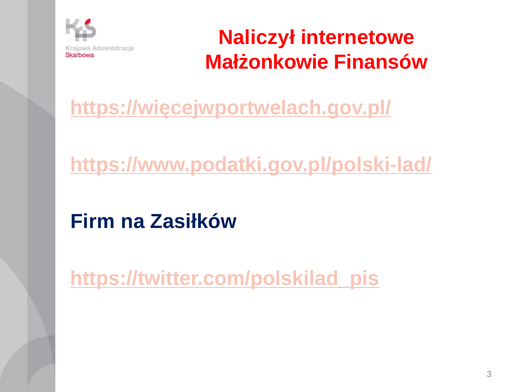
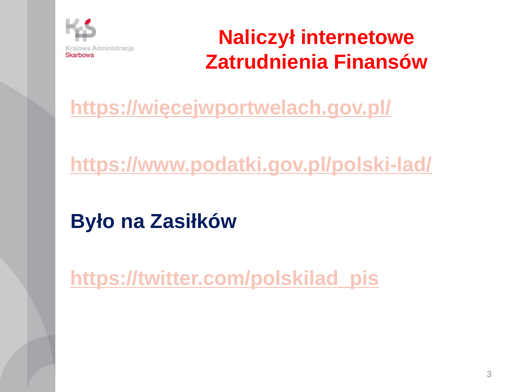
Małżonkowie: Małżonkowie -> Zatrudnienia
Firm: Firm -> Było
